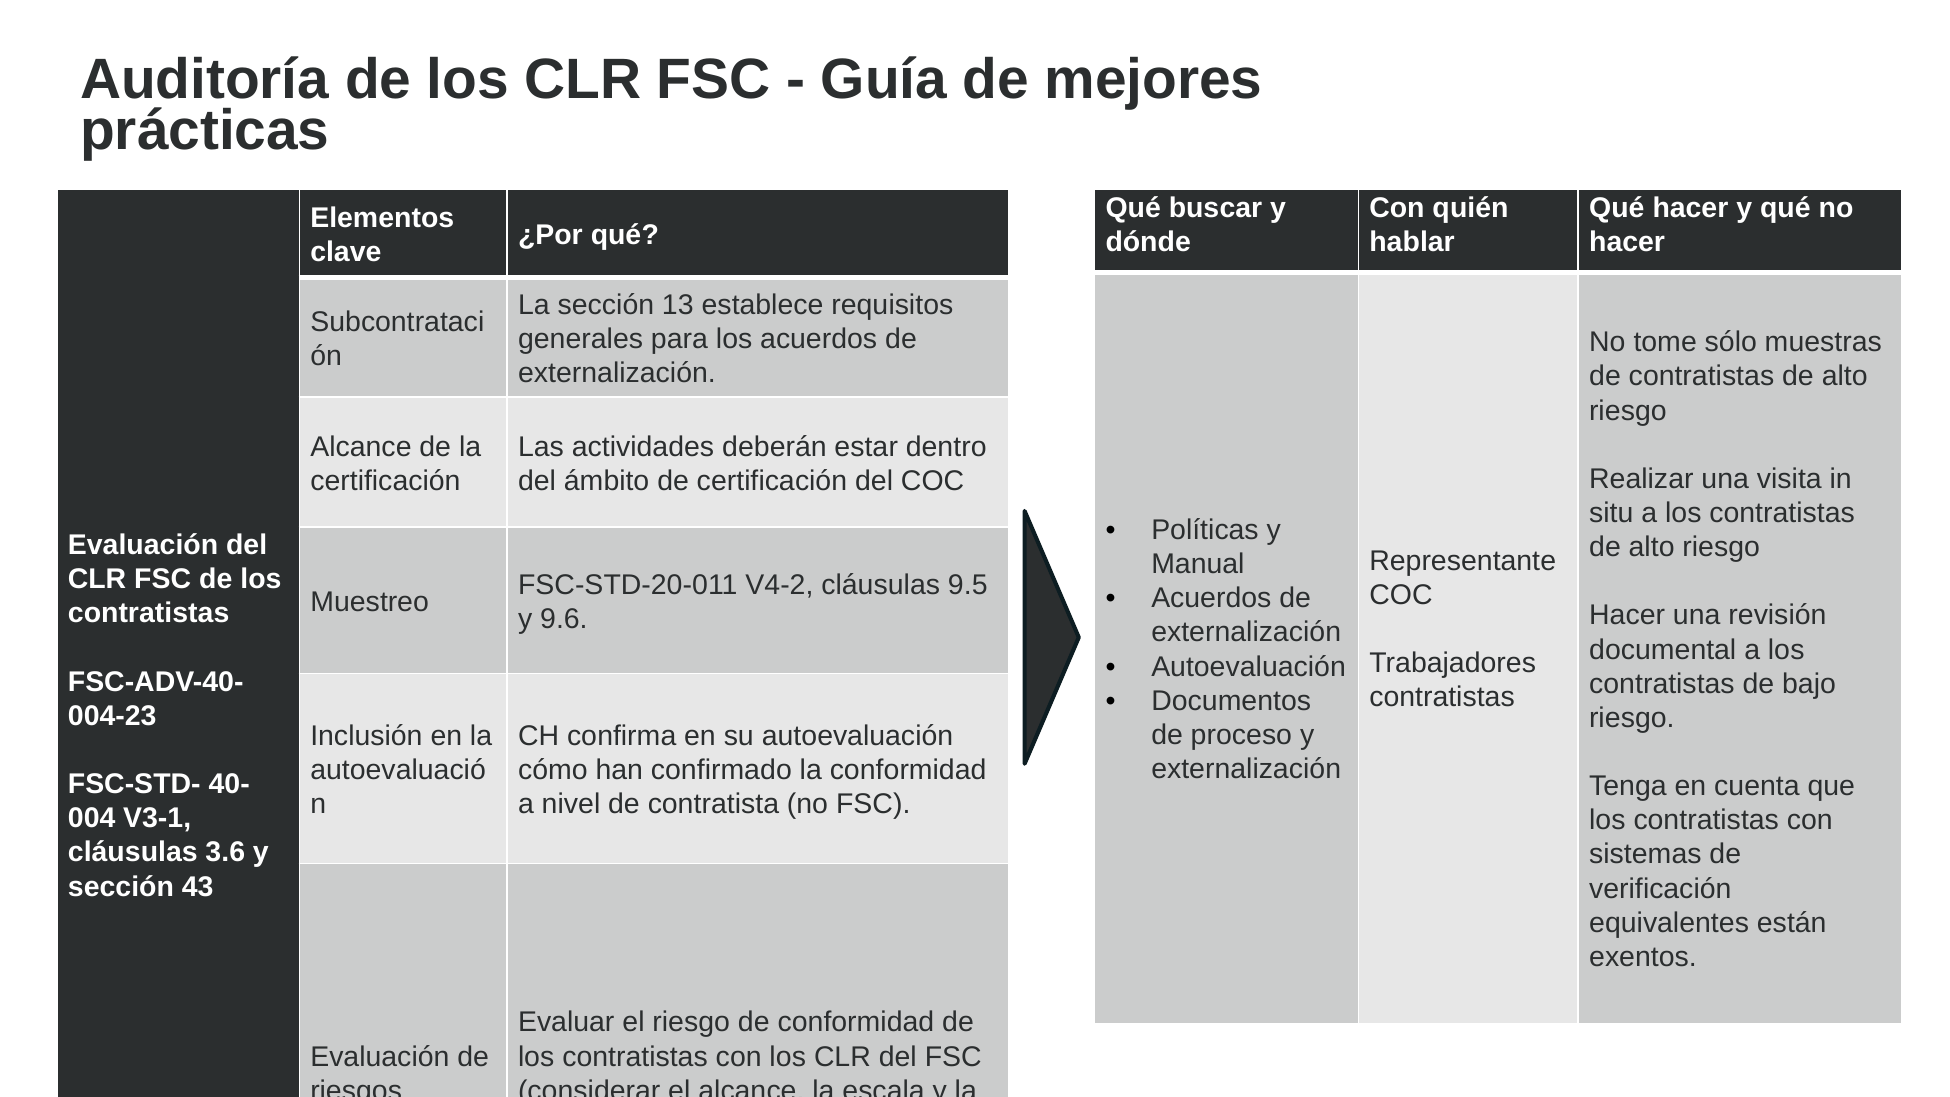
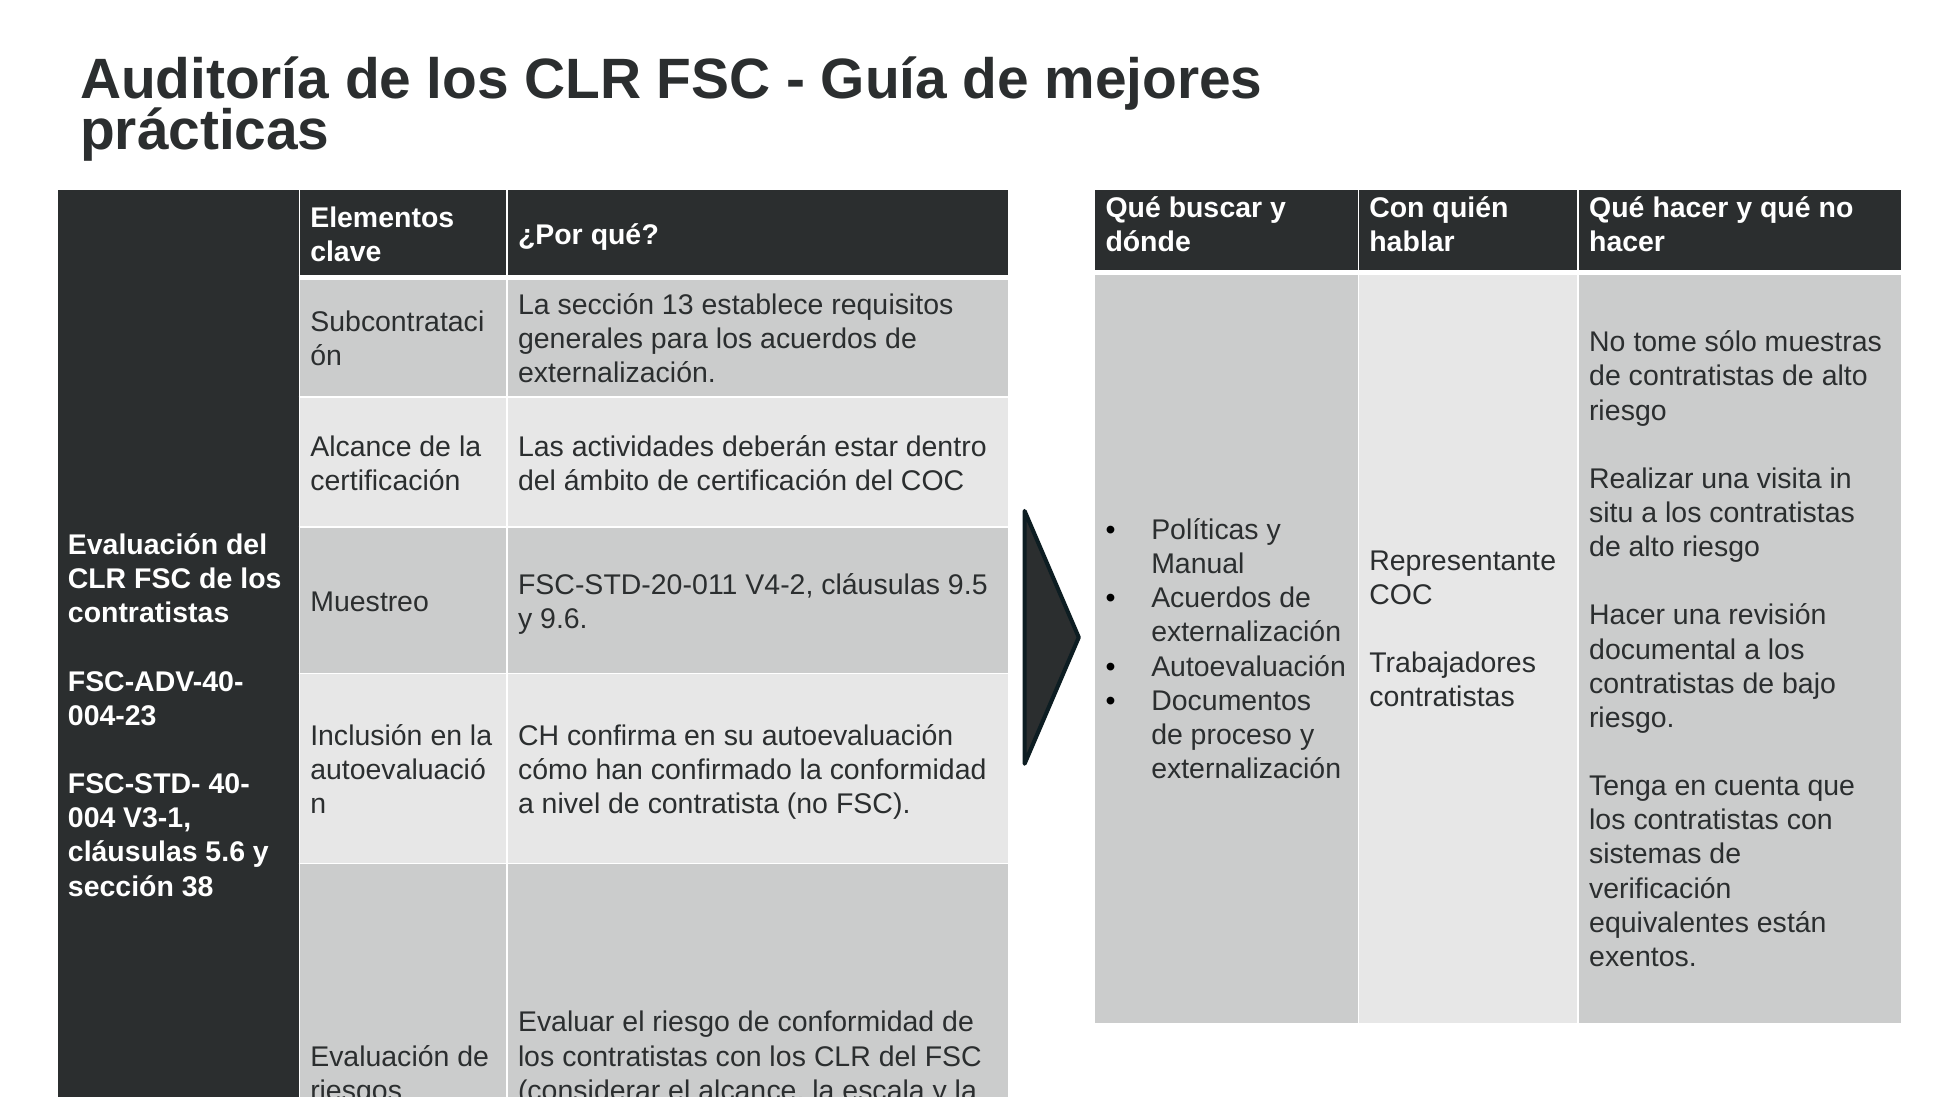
3.6: 3.6 -> 5.6
43: 43 -> 38
